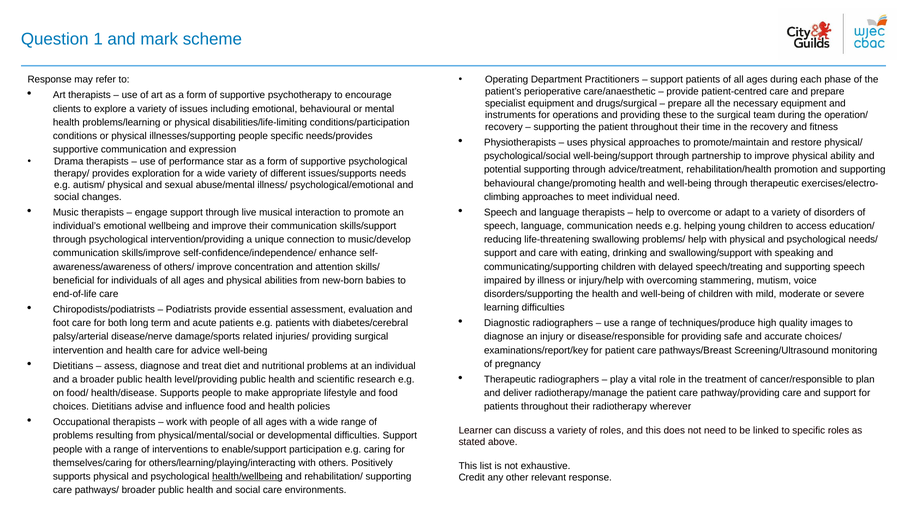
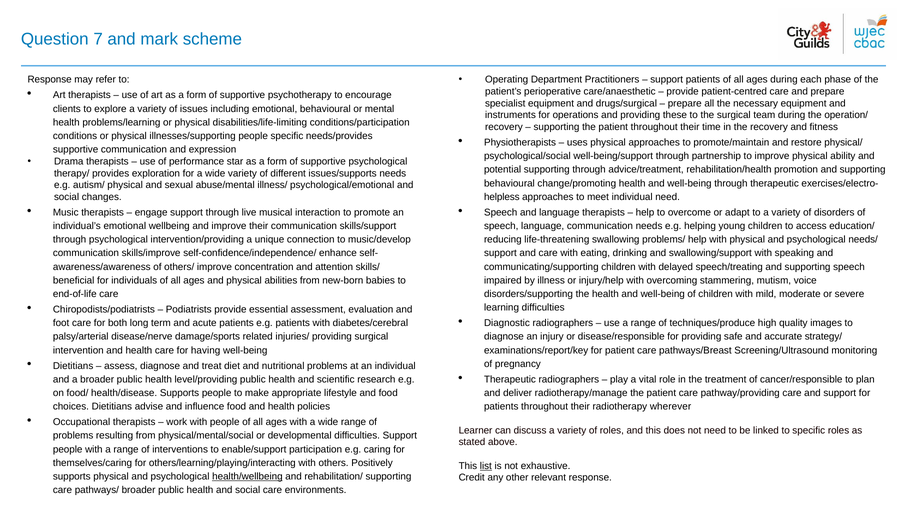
1: 1 -> 7
climbing: climbing -> helpless
choices/: choices/ -> strategy/
advice: advice -> having
list underline: none -> present
